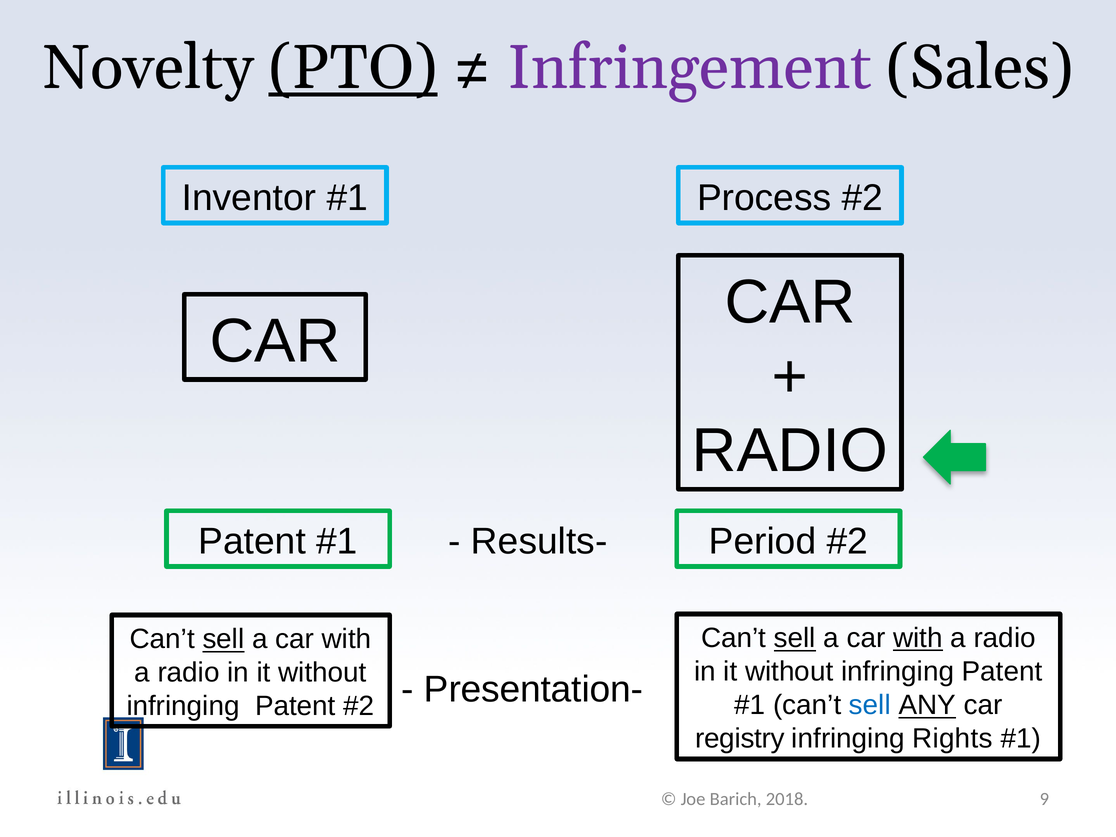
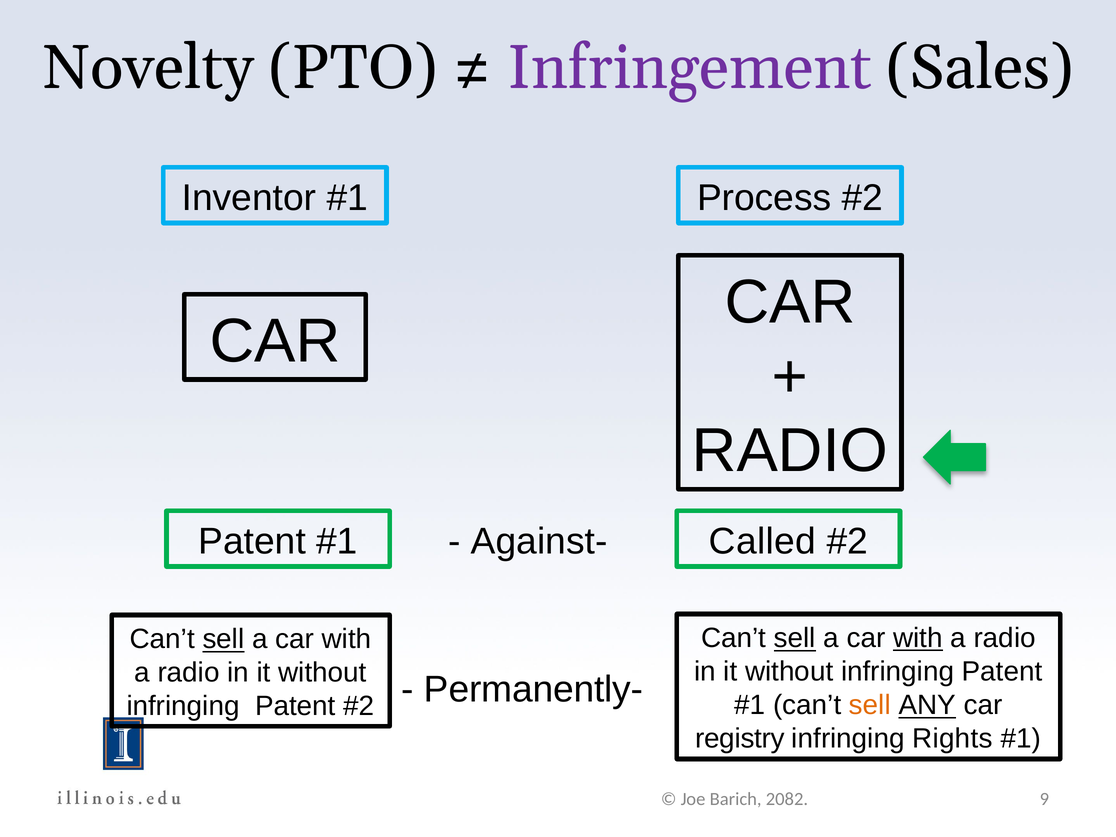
PTO underline: present -> none
Results-: Results- -> Against-
Period: Period -> Called
Presentation-: Presentation- -> Permanently-
sell at (870, 705) colour: blue -> orange
2018: 2018 -> 2082
